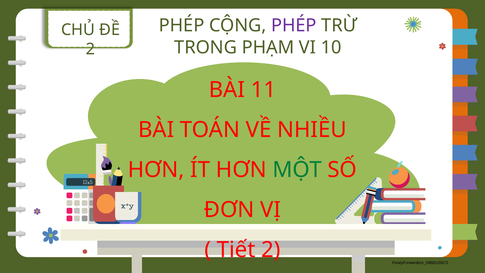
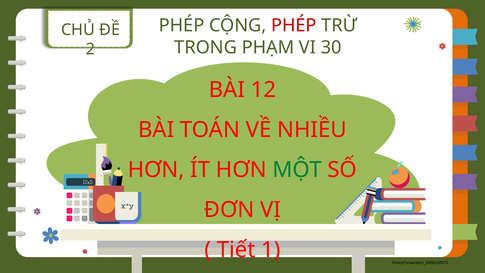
PHÉP at (294, 26) colour: purple -> red
10: 10 -> 30
11: 11 -> 12
Tiết 2: 2 -> 1
